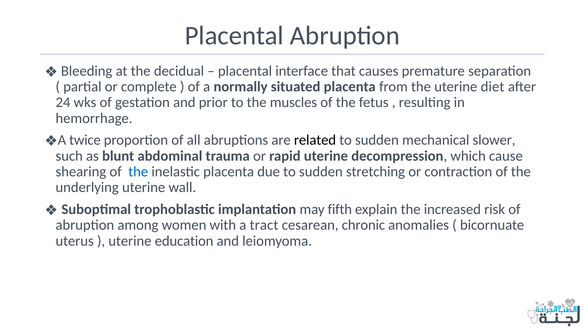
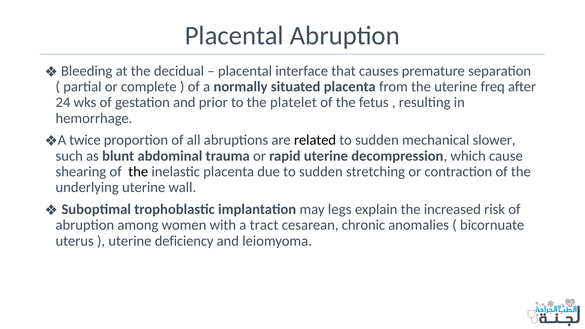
diet: diet -> freq
muscles: muscles -> platelet
the at (138, 172) colour: blue -> black
fifth: fifth -> legs
education: education -> deficiency
